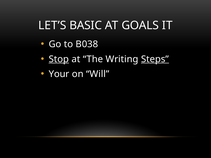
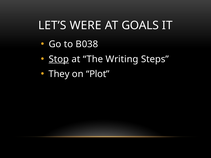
BASIC: BASIC -> WERE
Steps underline: present -> none
Your: Your -> They
Will: Will -> Plot
